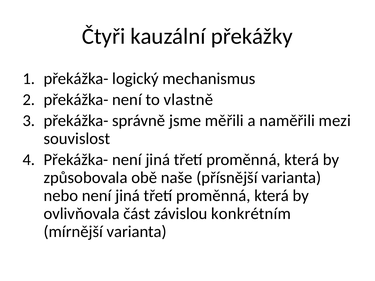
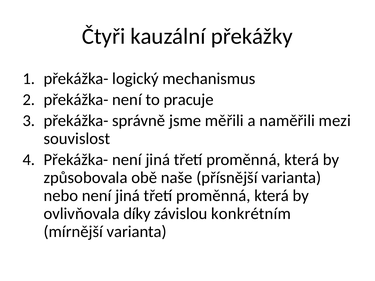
vlastně: vlastně -> pracuje
část: část -> díky
